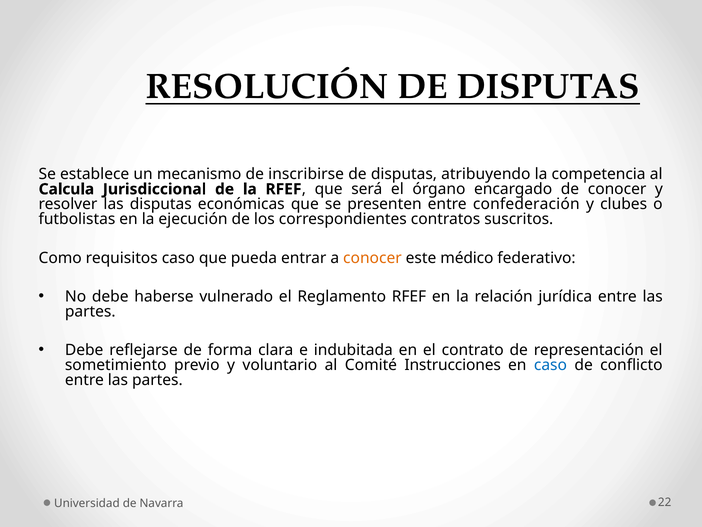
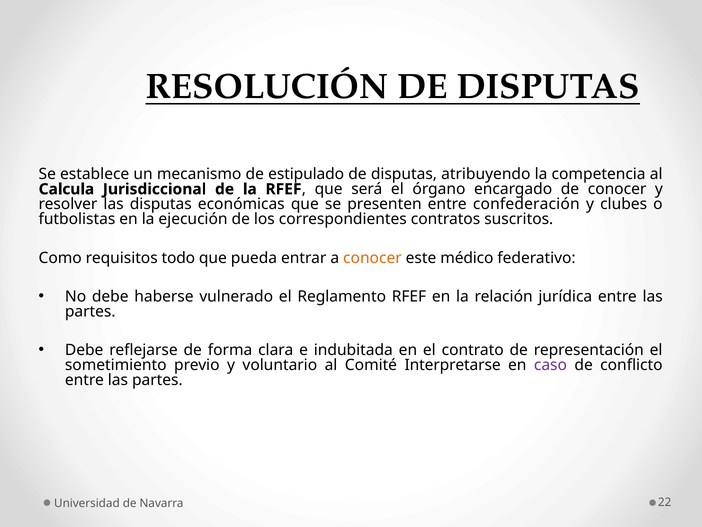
inscribirse: inscribirse -> estipulado
requisitos caso: caso -> todo
Instrucciones: Instrucciones -> Interpretarse
caso at (550, 365) colour: blue -> purple
